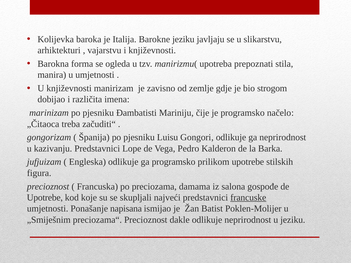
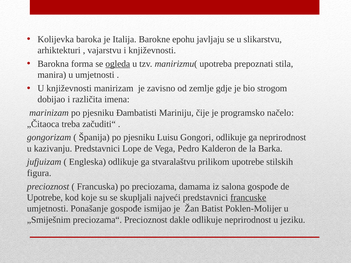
Barokne jeziku: jeziku -> epohu
ogleda underline: none -> present
ga programsko: programsko -> stvaralaštvu
Ponašanje napisana: napisana -> gospođe
